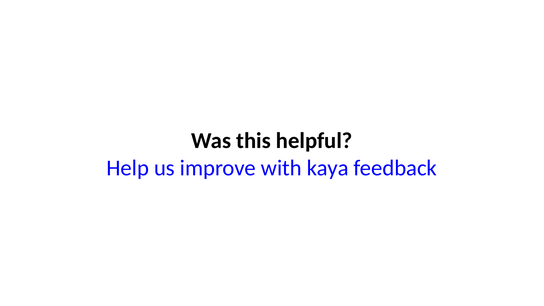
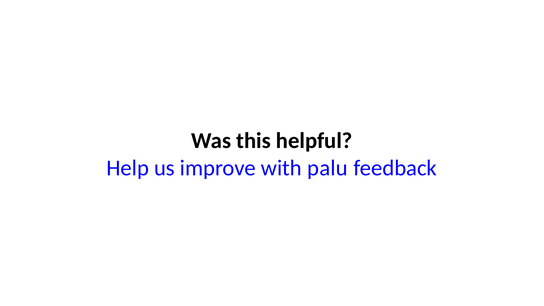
kaya: kaya -> palu
